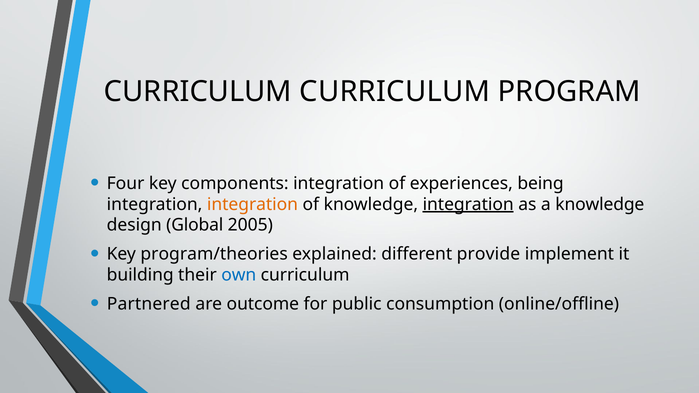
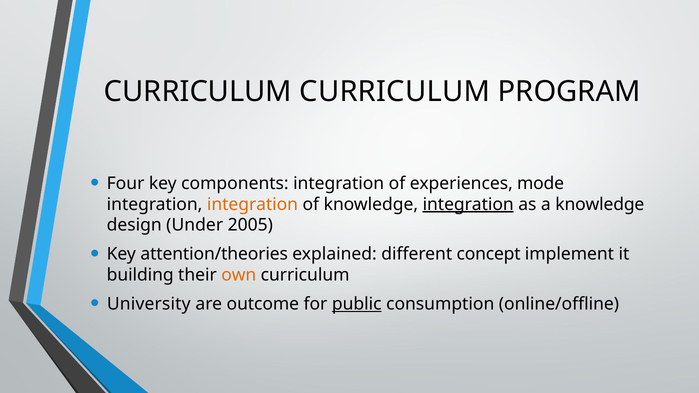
being: being -> mode
Global: Global -> Under
program/theories: program/theories -> attention/theories
provide: provide -> concept
own colour: blue -> orange
Partnered: Partnered -> University
public underline: none -> present
